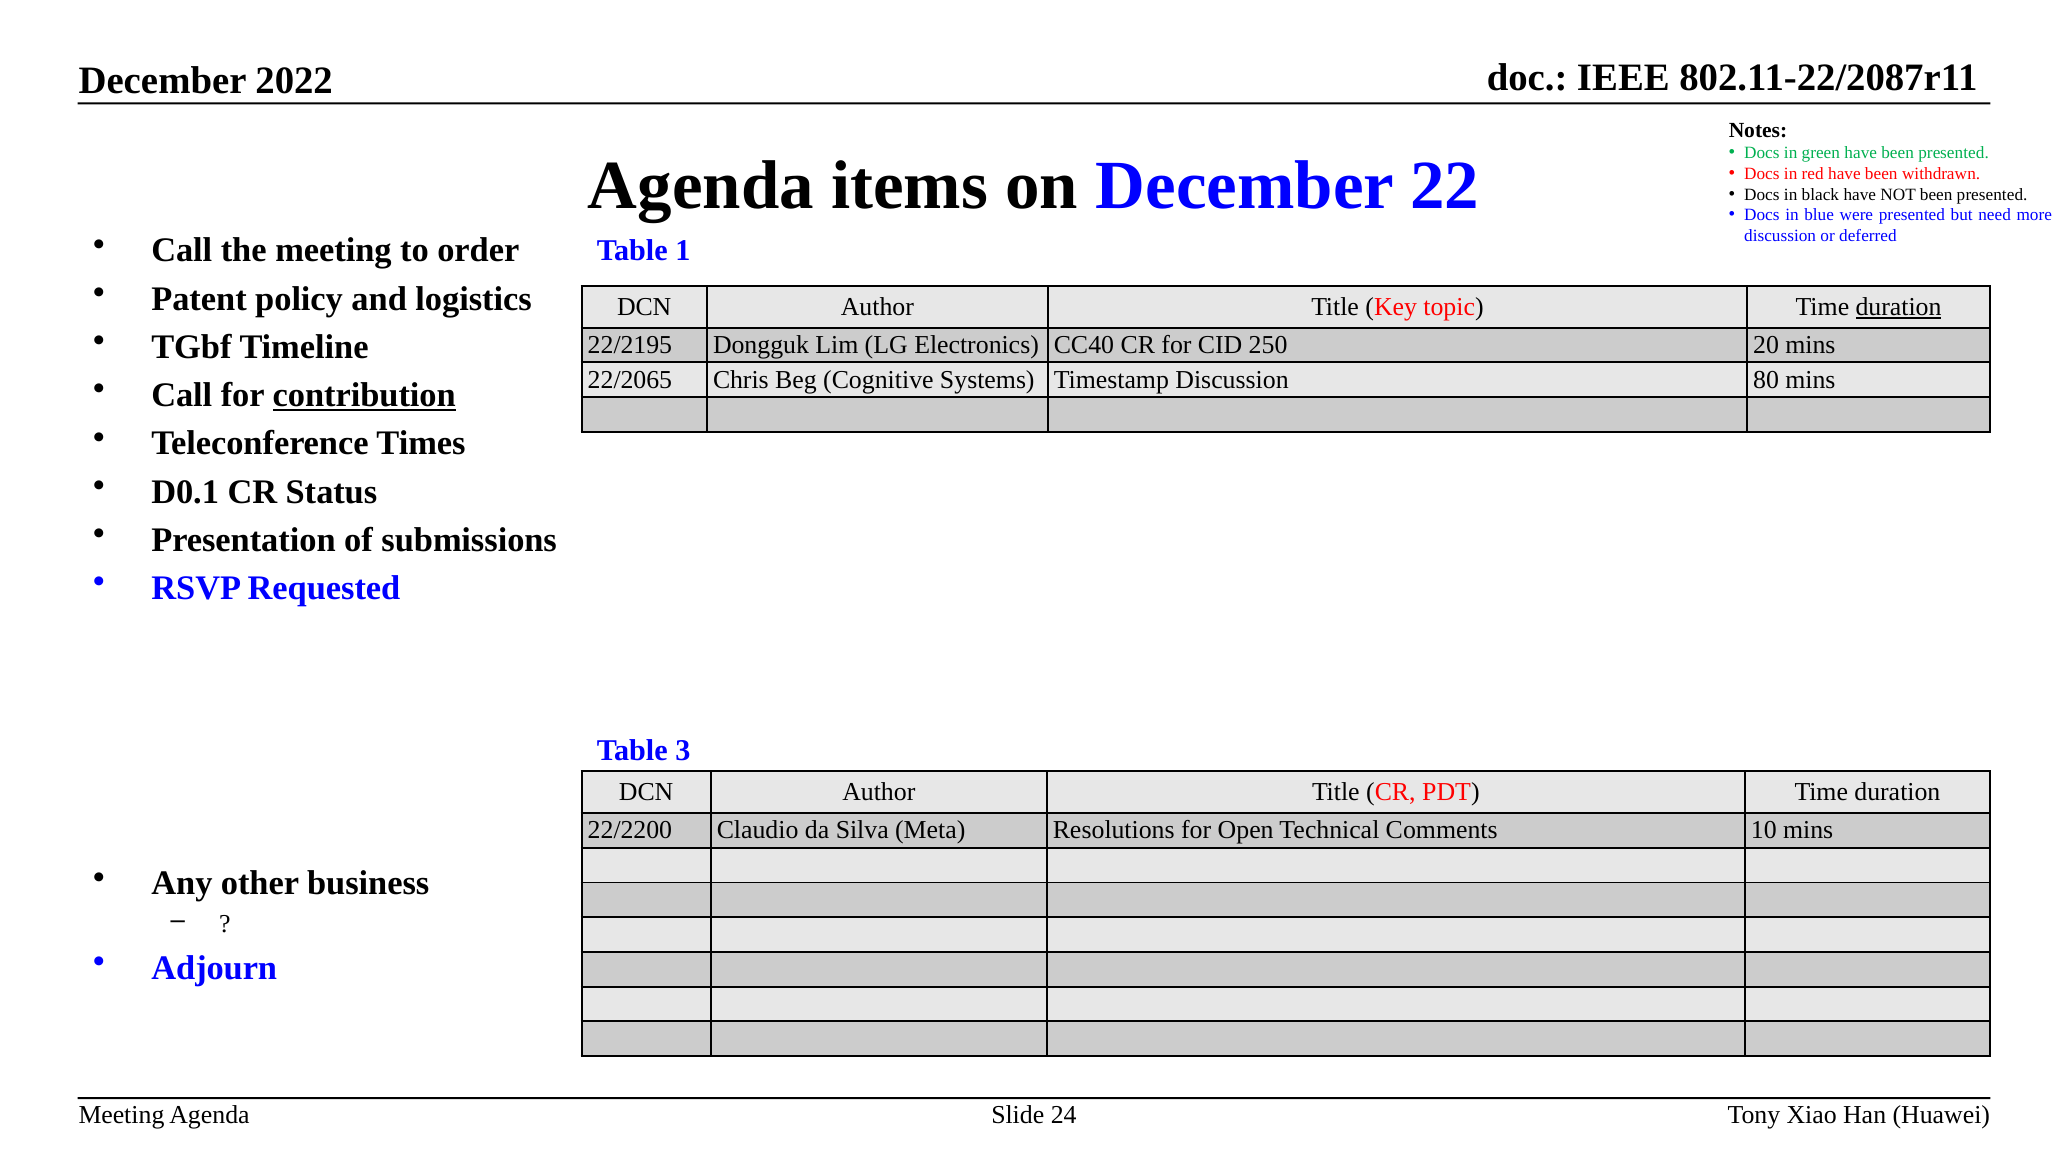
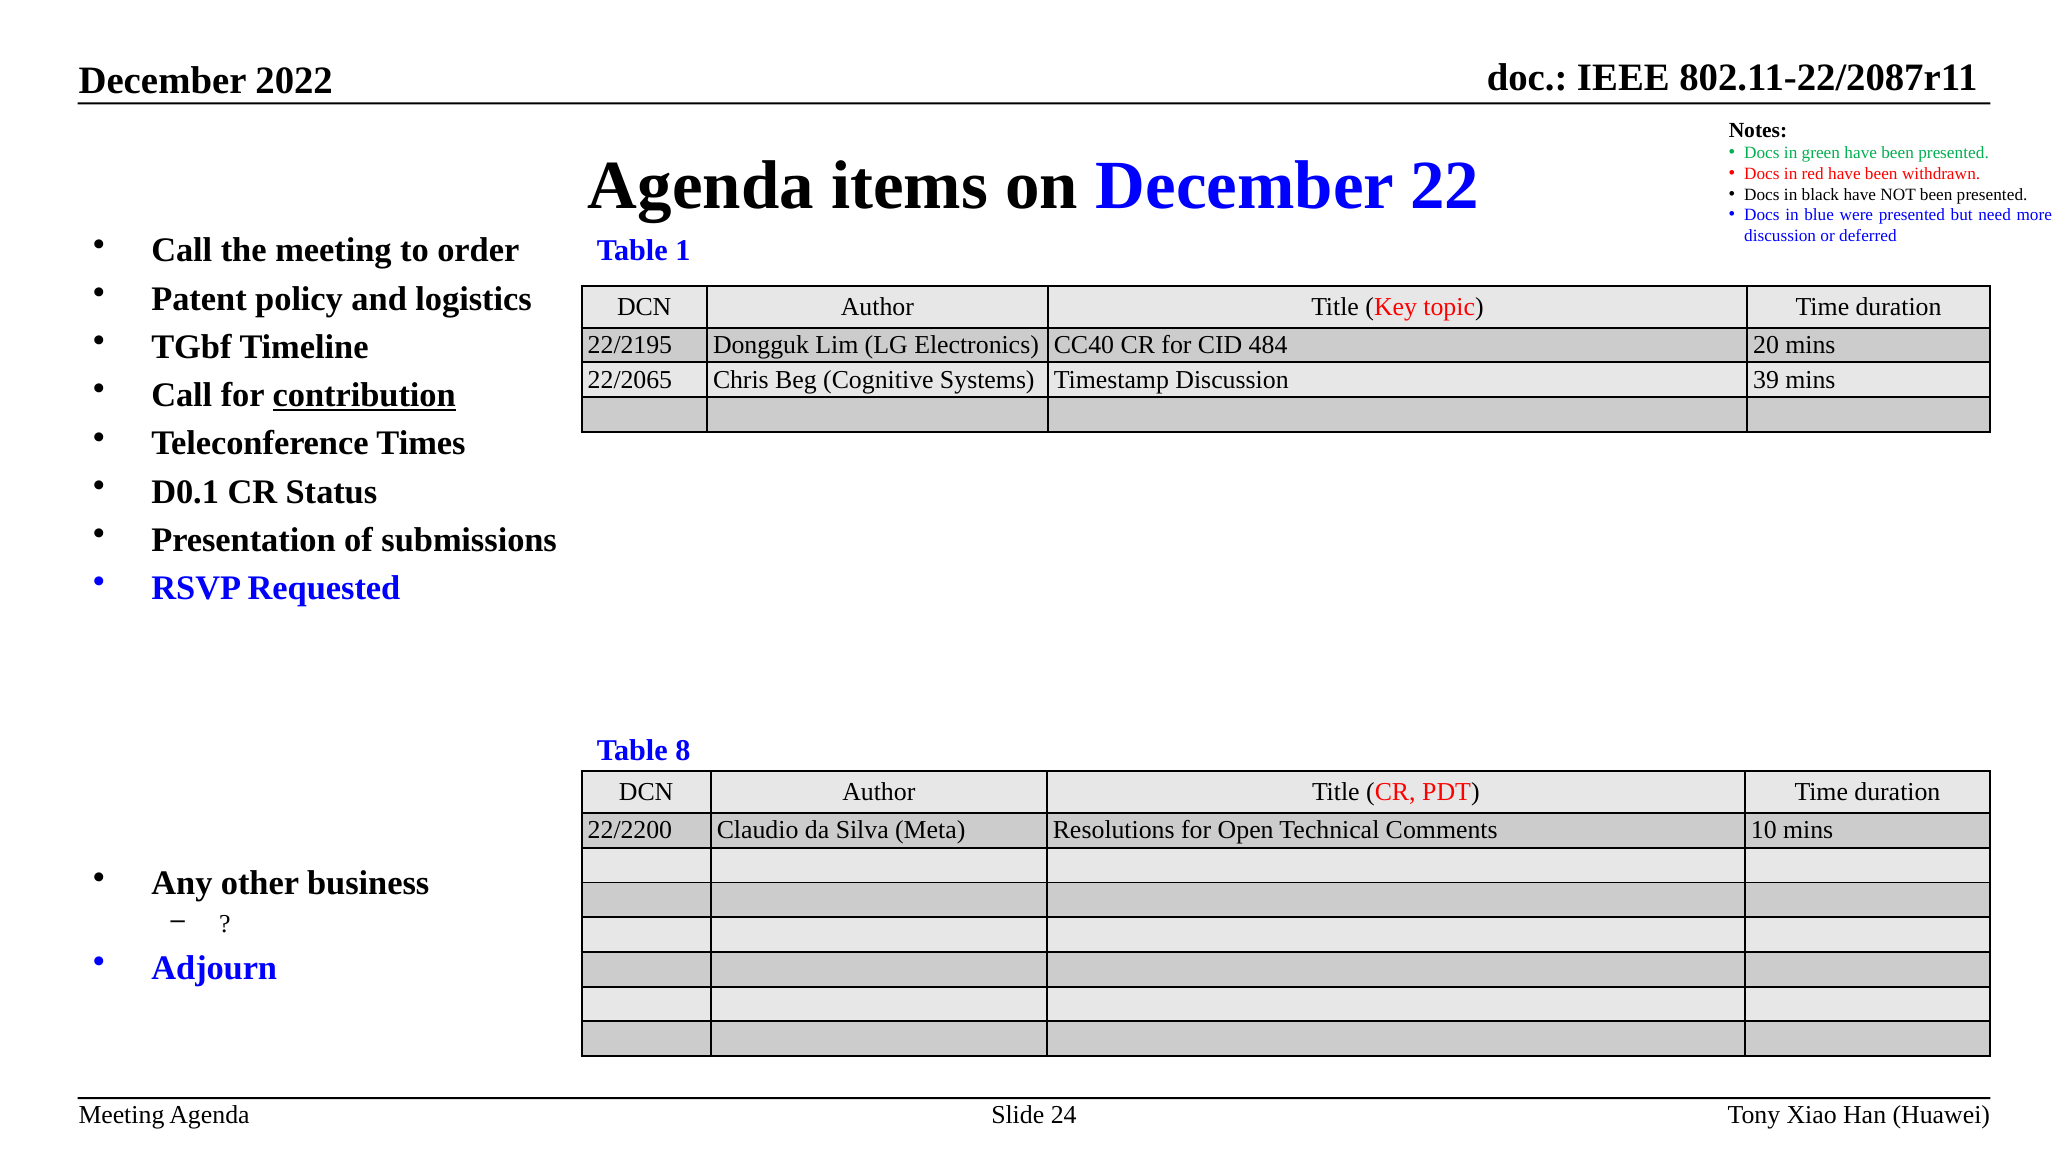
duration at (1899, 307) underline: present -> none
250: 250 -> 484
80: 80 -> 39
3: 3 -> 8
